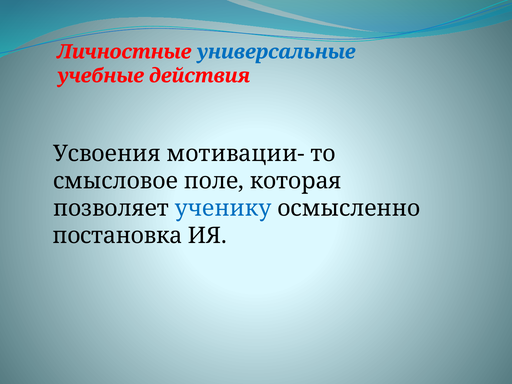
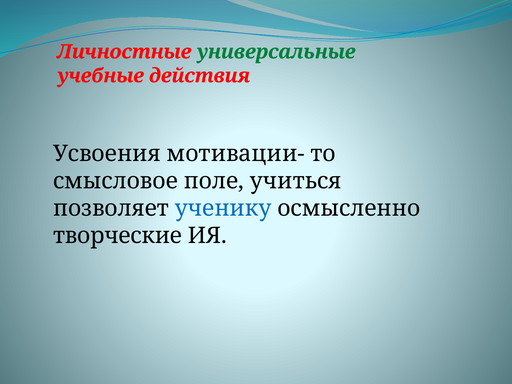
универсальные colour: blue -> green
которая: которая -> учиться
постановка: постановка -> творческие
